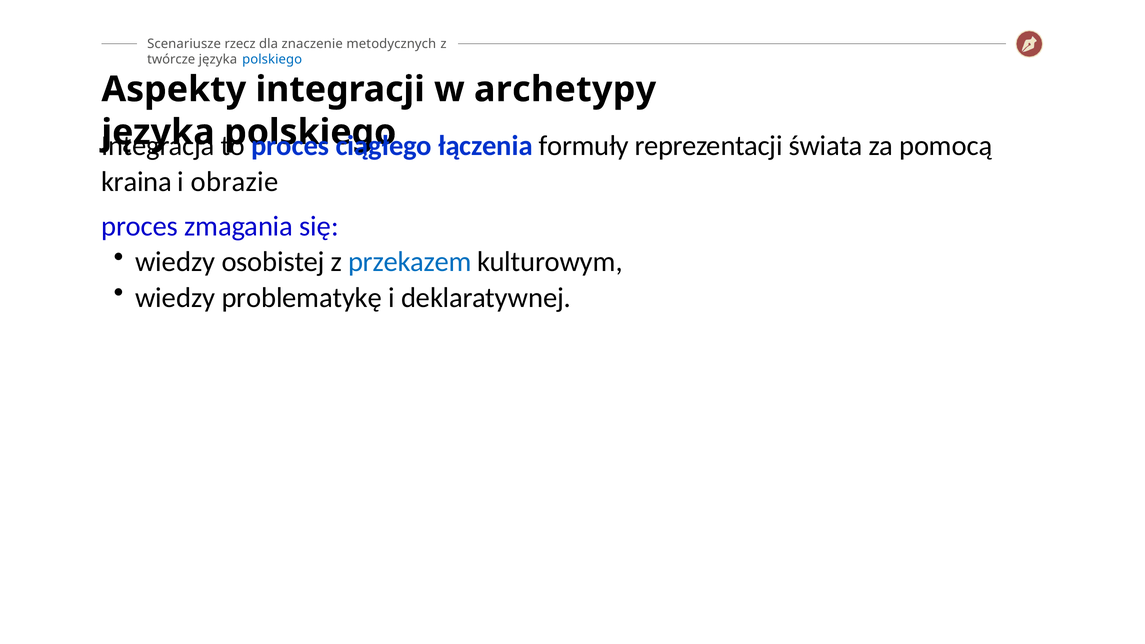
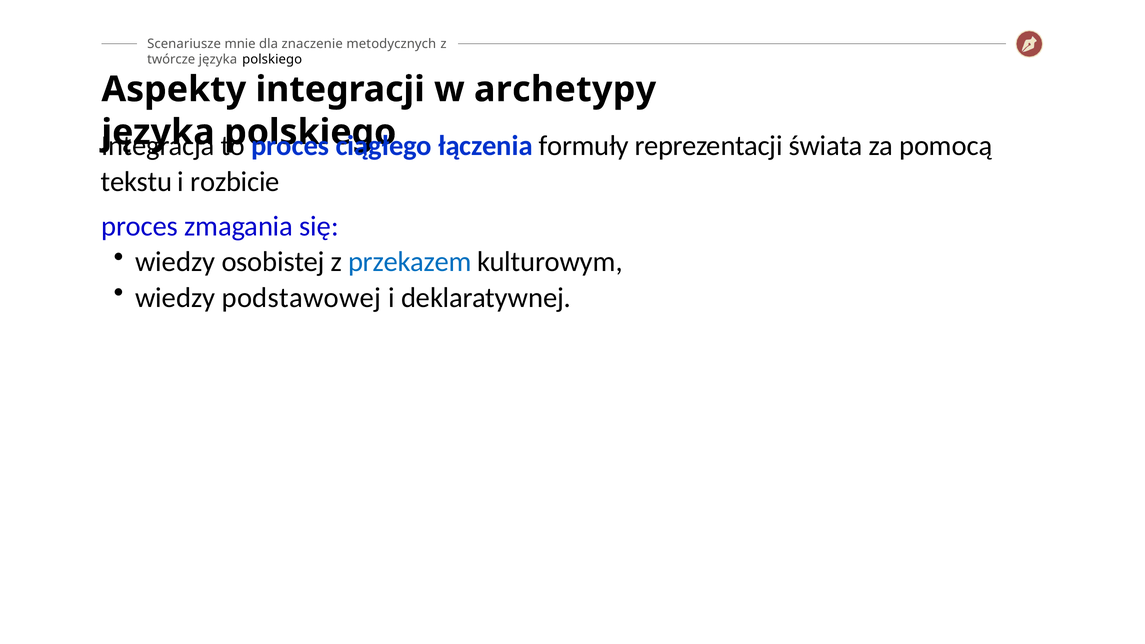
rzecz: rzecz -> mnie
polskiego at (272, 60) colour: blue -> black
kraina: kraina -> tekstu
obrazie: obrazie -> rozbicie
problematykę: problematykę -> podstawowej
